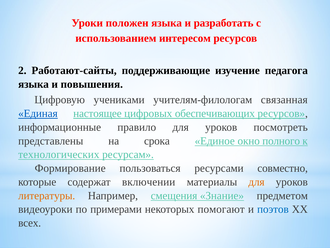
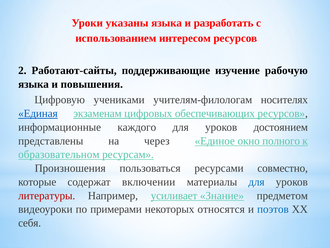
положен: положен -> указаны
педагога: педагога -> рабочую
связанная: связанная -> носителях
настоящее: настоящее -> экзаменам
правило: правило -> каждого
посмотреть: посмотреть -> достоянием
срока: срока -> через
технологических: технологических -> образовательном
Формирование: Формирование -> Произношения
для at (256, 182) colour: orange -> blue
литературы colour: orange -> red
смещения: смещения -> усиливает
помогают: помогают -> относятся
всех: всех -> себя
